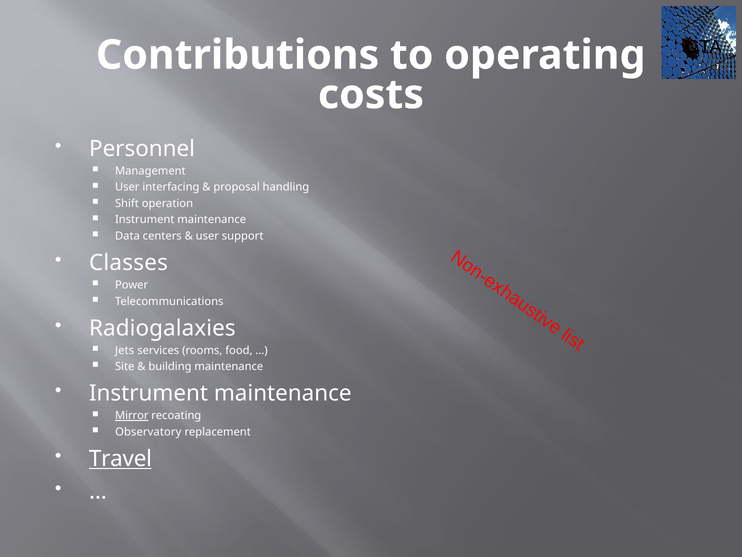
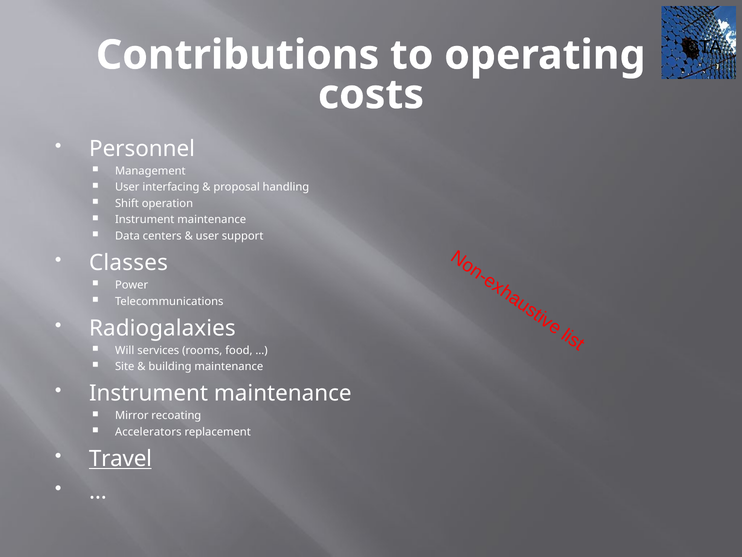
Jets: Jets -> Will
Mirror underline: present -> none
Observatory: Observatory -> Accelerators
